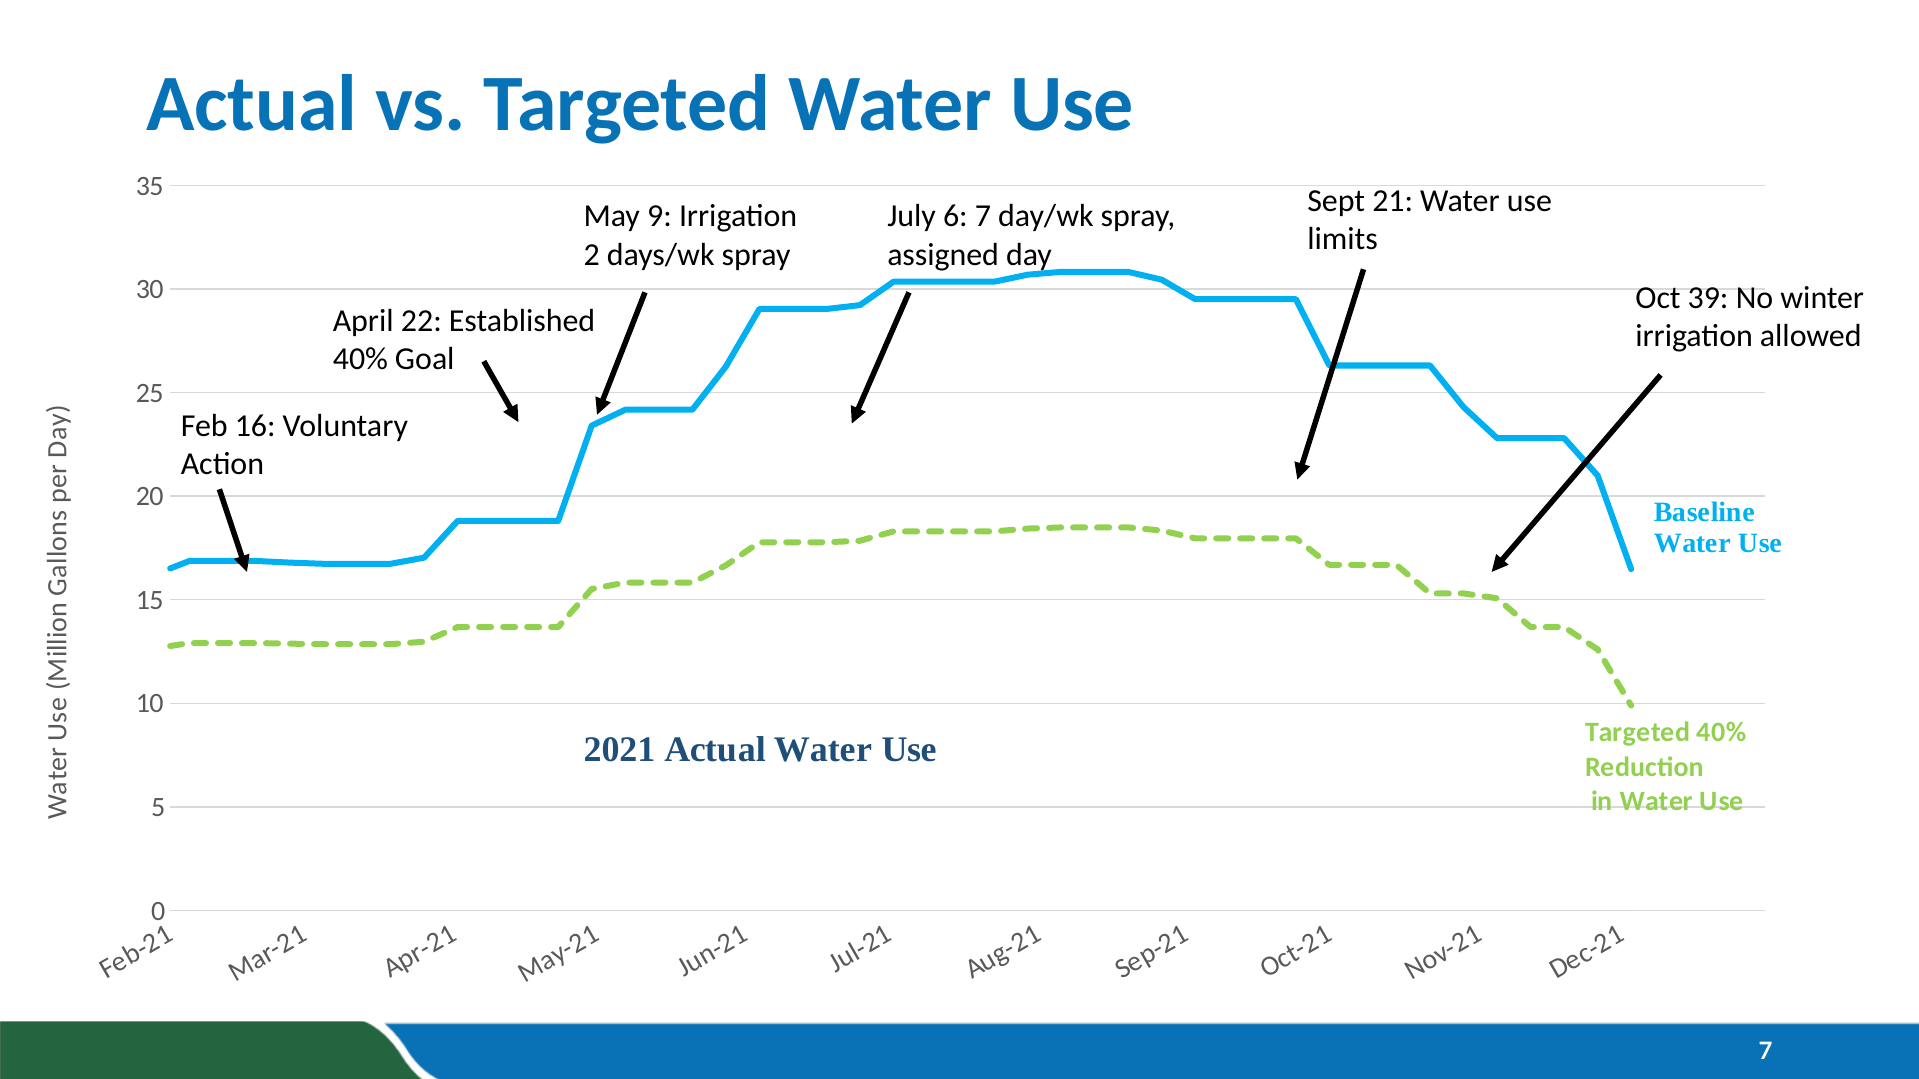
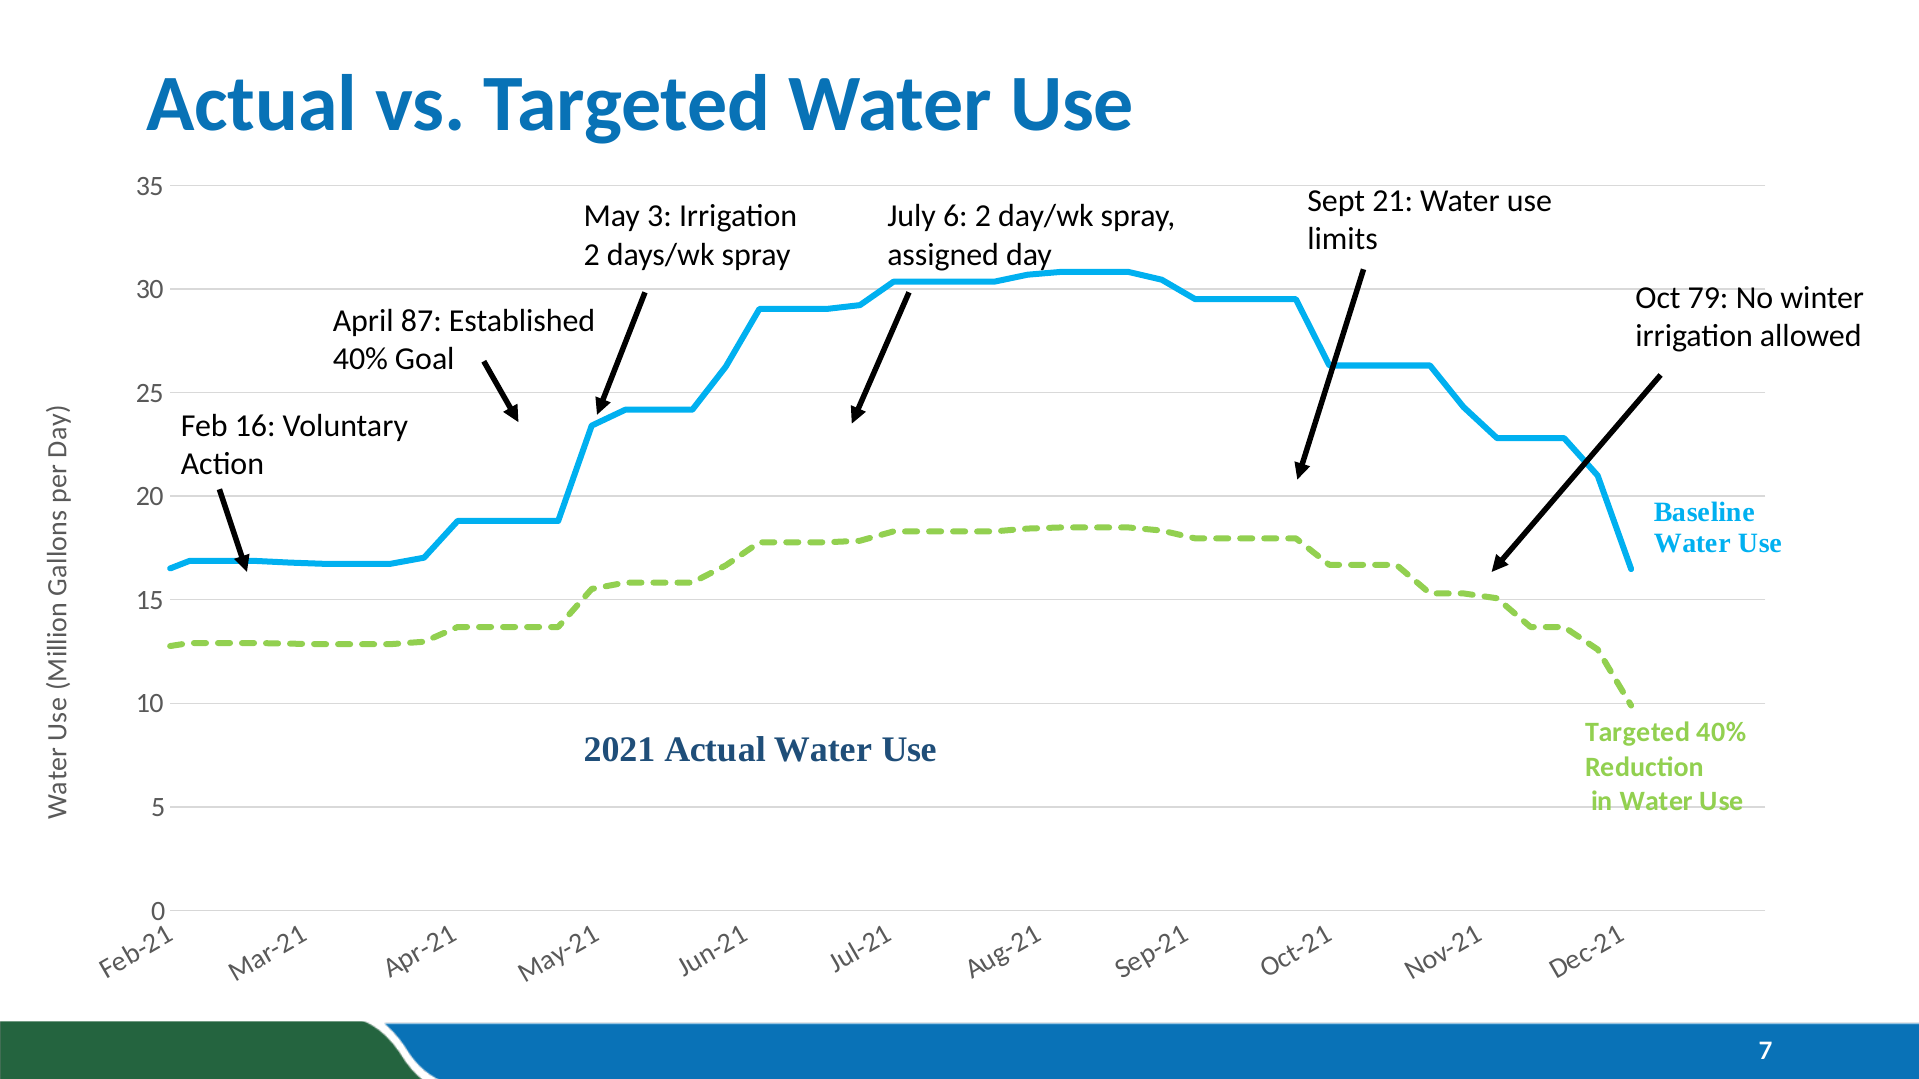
6 7: 7 -> 2
9: 9 -> 3
39: 39 -> 79
22: 22 -> 87
